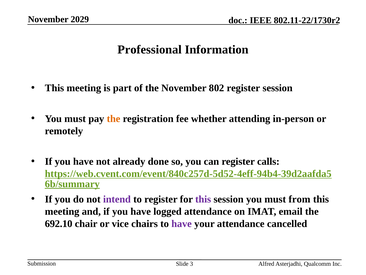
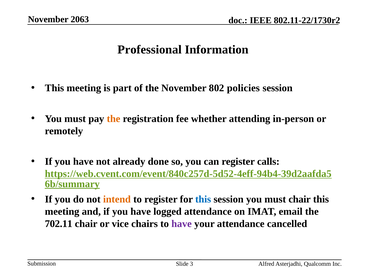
2029: 2029 -> 2063
802 register: register -> policies
intend colour: purple -> orange
this at (203, 199) colour: purple -> blue
must from: from -> chair
692.10: 692.10 -> 702.11
